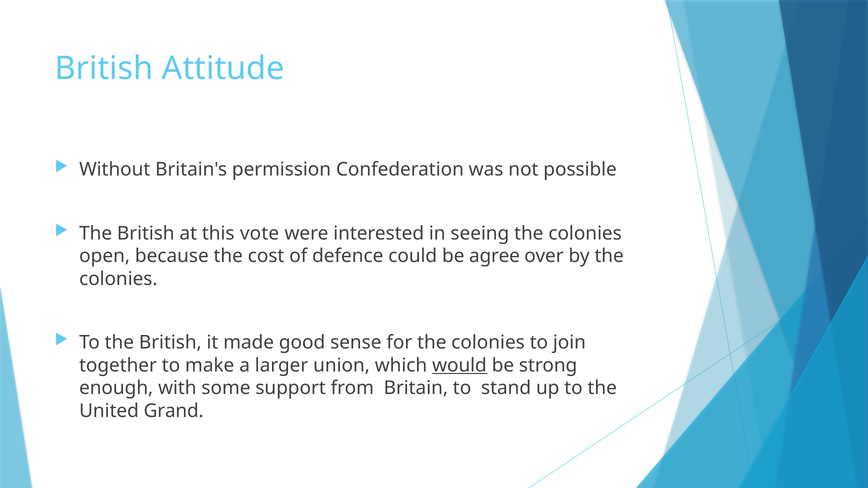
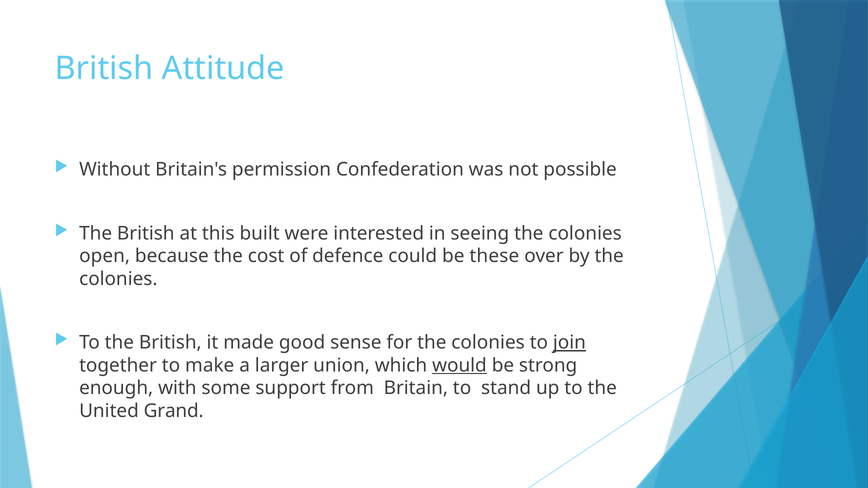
vote: vote -> built
agree: agree -> these
join underline: none -> present
